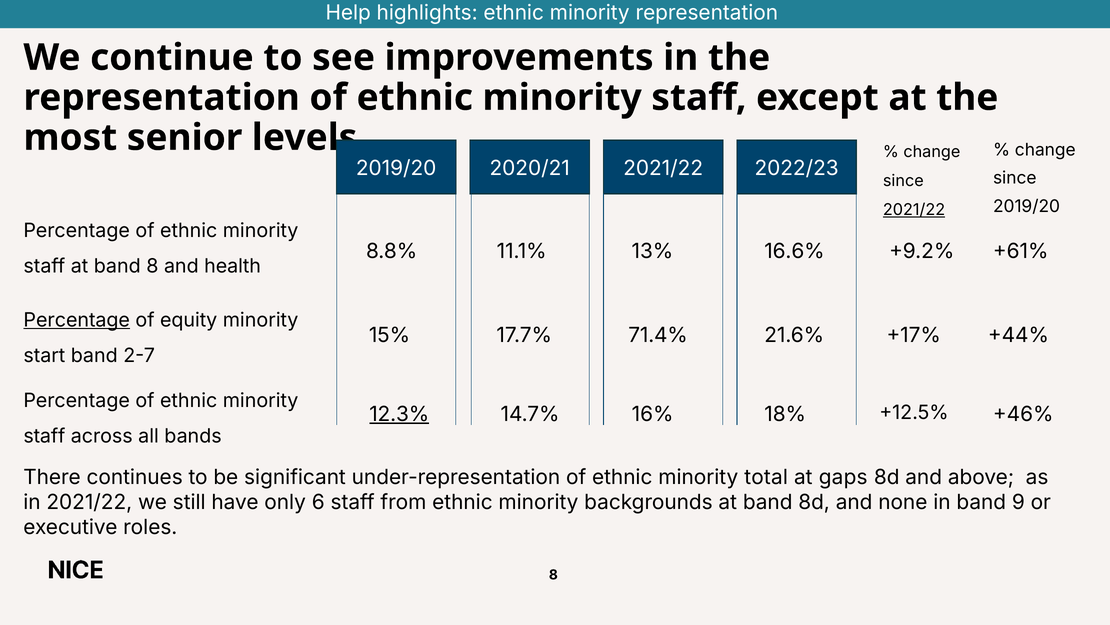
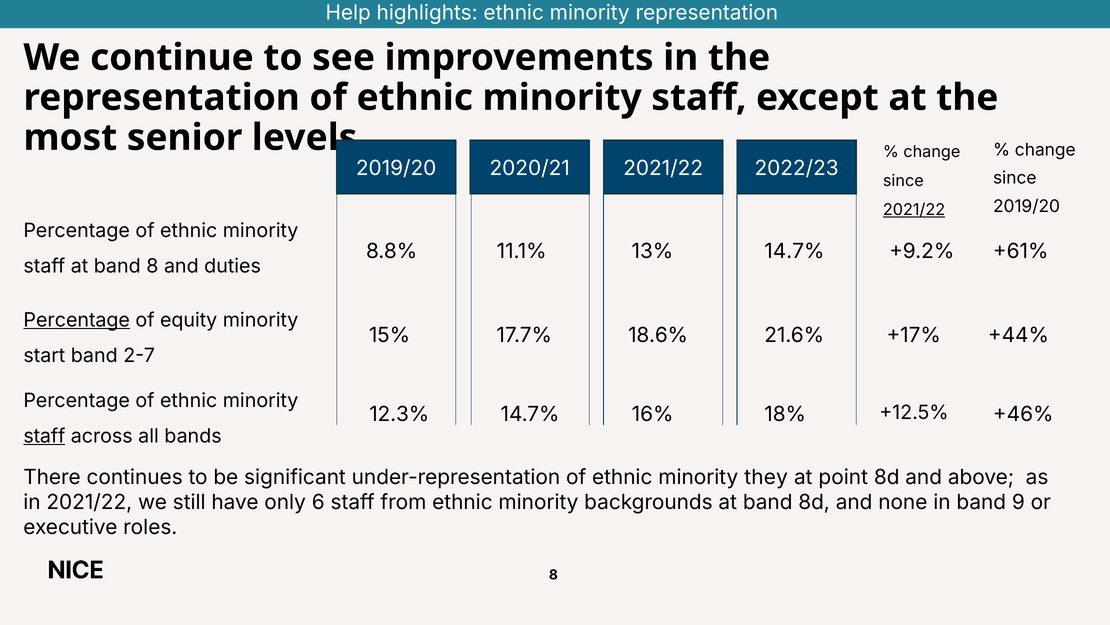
13% 16.6%: 16.6% -> 14.7%
health: health -> duties
71.4%: 71.4% -> 18.6%
12.3% underline: present -> none
staff at (44, 436) underline: none -> present
total: total -> they
gaps: gaps -> point
